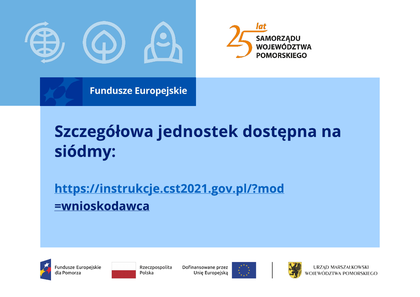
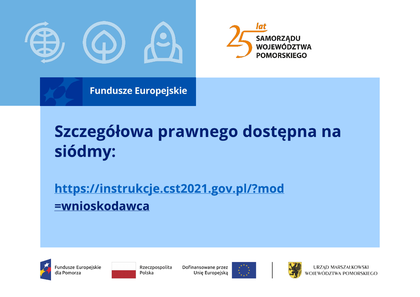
jednostek: jednostek -> prawnego
